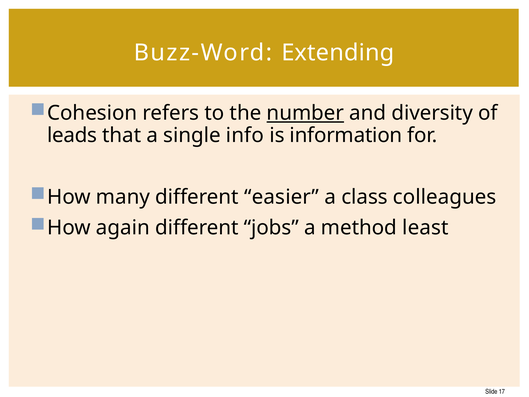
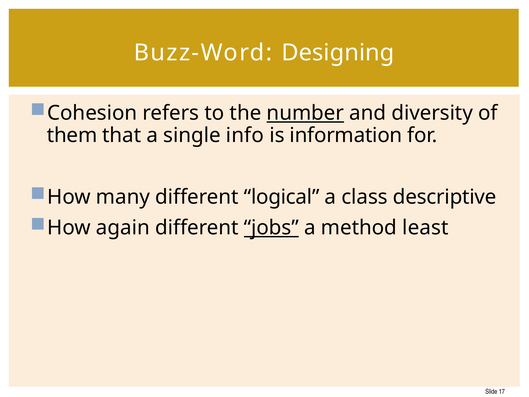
Extending: Extending -> Designing
leads: leads -> them
easier: easier -> logical
colleagues: colleagues -> descriptive
jobs underline: none -> present
